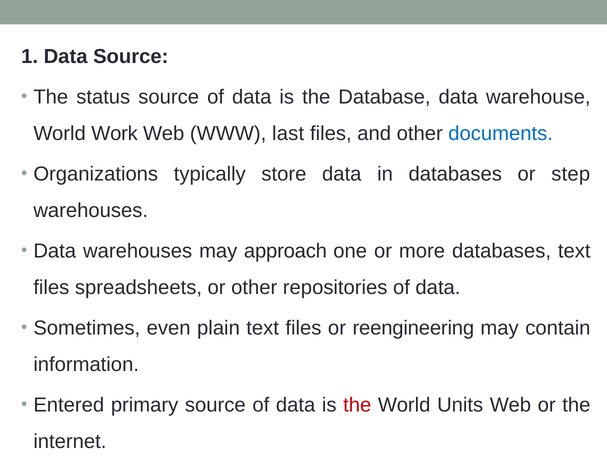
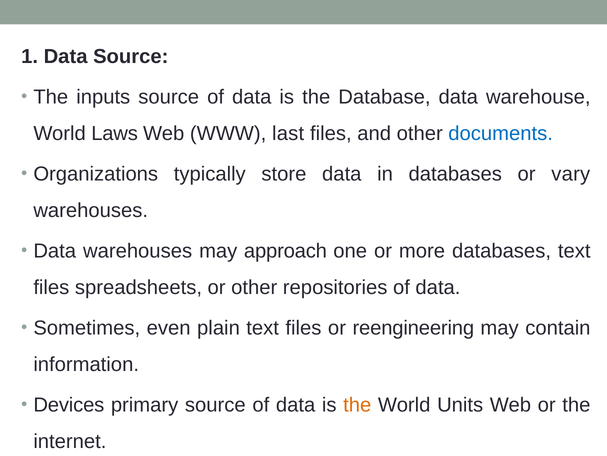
status: status -> inputs
Work: Work -> Laws
step: step -> vary
Entered: Entered -> Devices
the at (357, 404) colour: red -> orange
